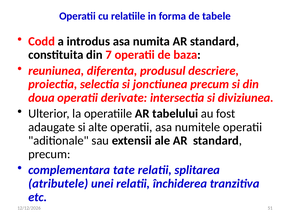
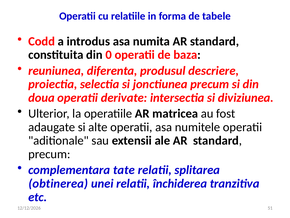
7: 7 -> 0
tabelului: tabelului -> matricea
atributele: atributele -> obtinerea
